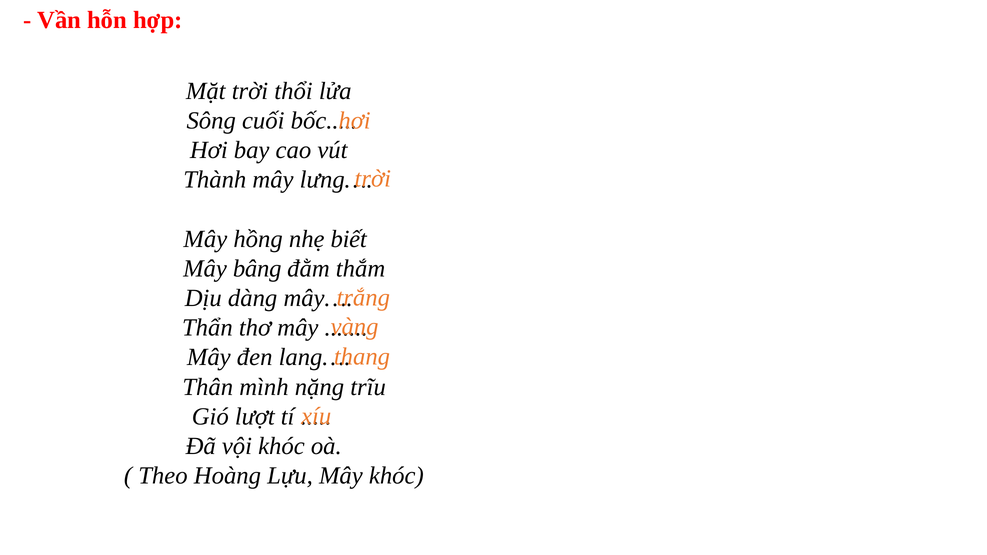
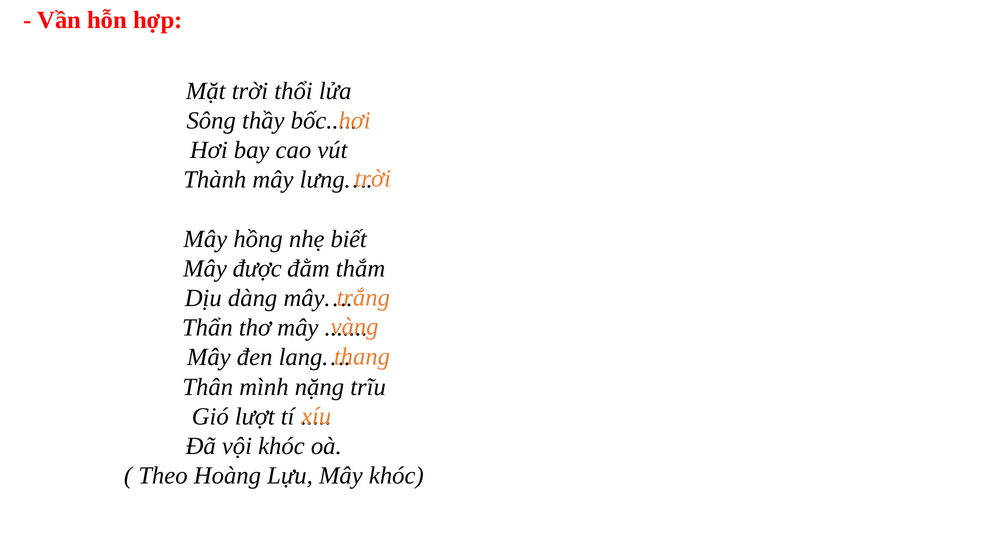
cuối: cuối -> thầy
bâng: bâng -> được
